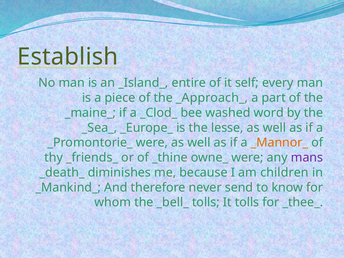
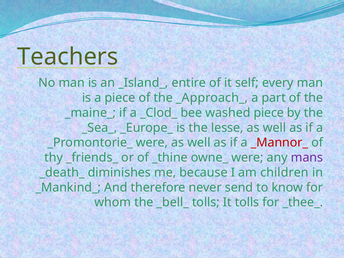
Establish: Establish -> Teachers
washed word: word -> piece
_Mannor_ colour: orange -> red
